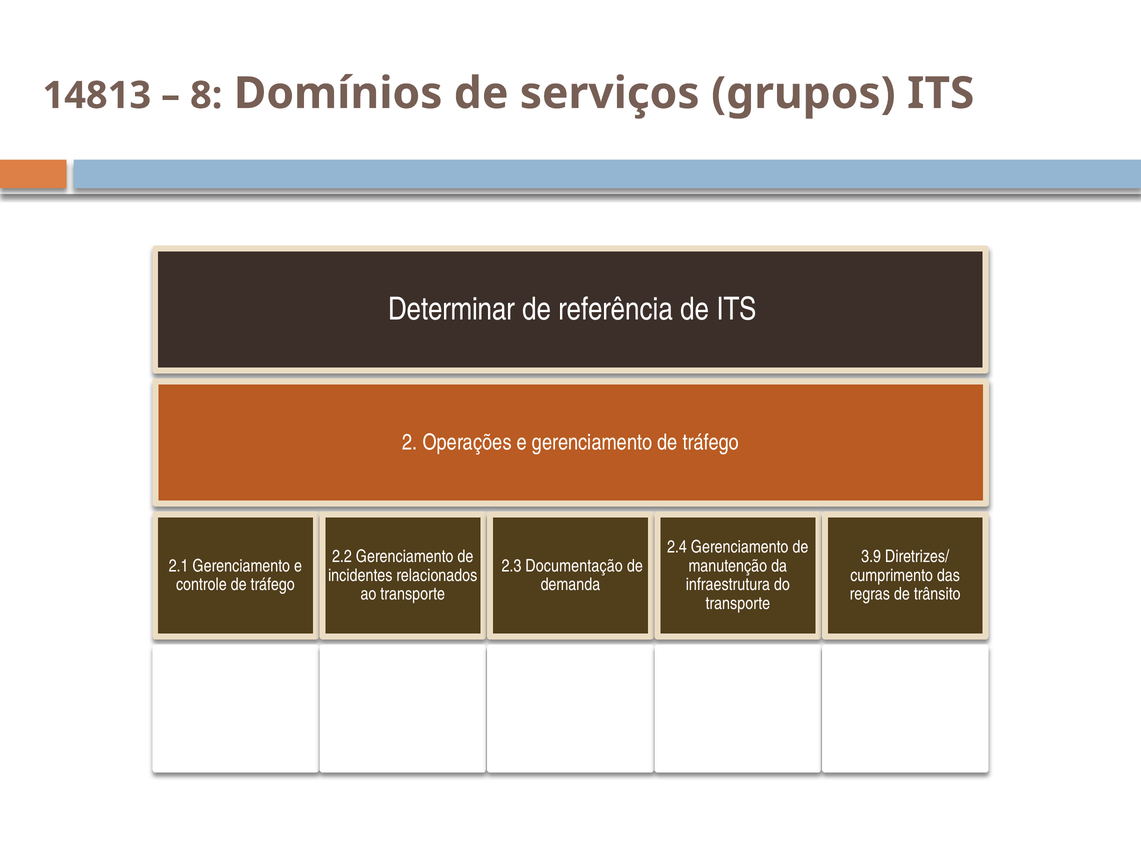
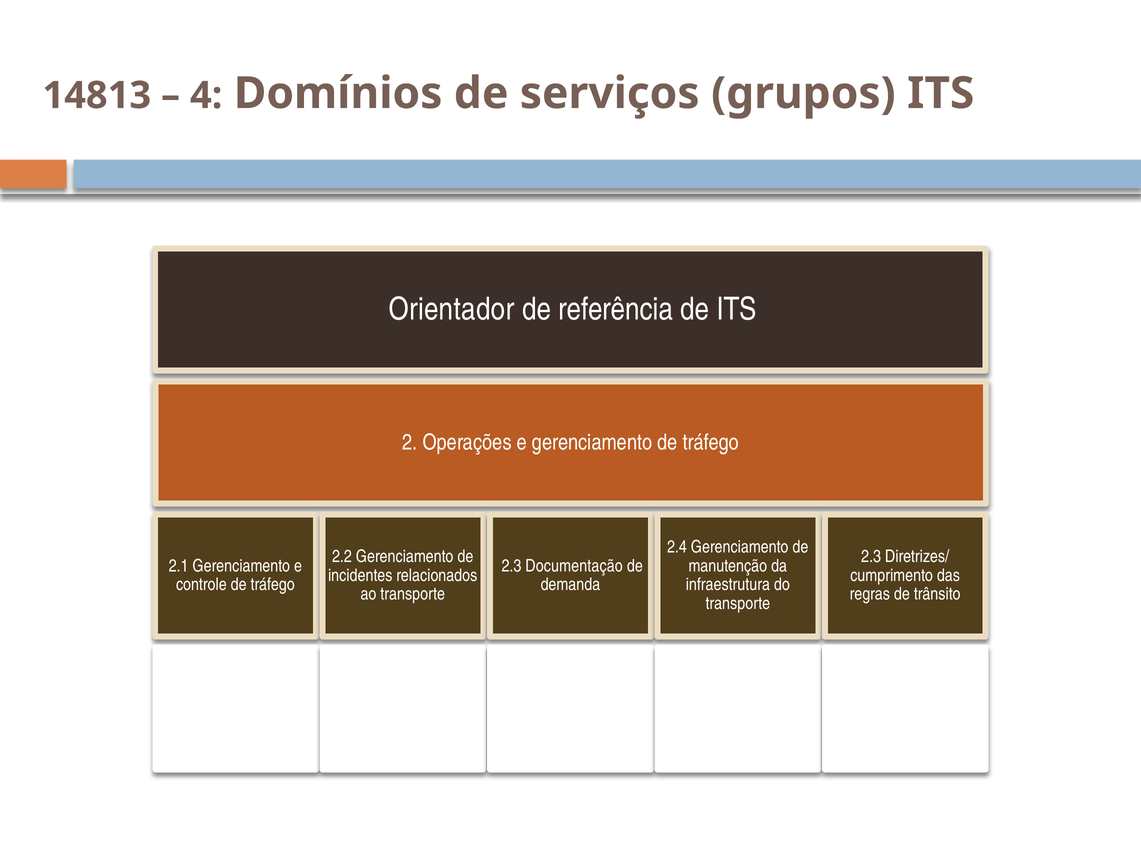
8: 8 -> 4
Determinar: Determinar -> Orientador
3.9 at (871, 556): 3.9 -> 2.3
